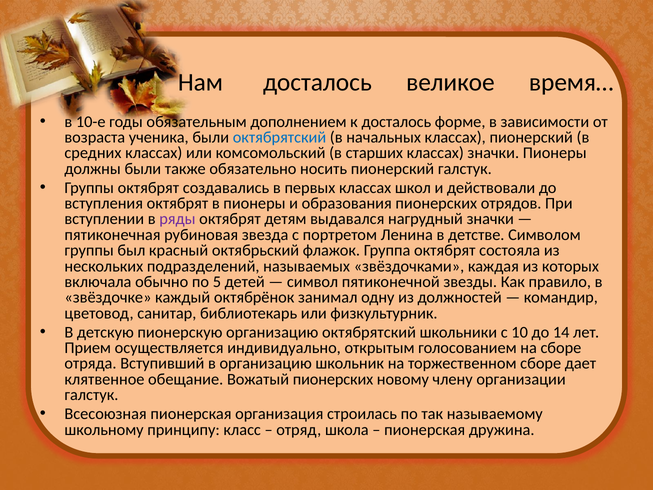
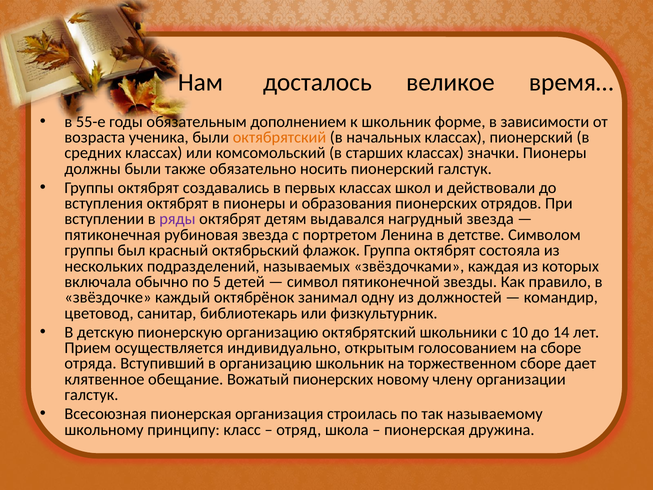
10-е: 10-е -> 55-е
к досталось: досталось -> школьник
октябрятский at (279, 137) colour: blue -> orange
нагрудный значки: значки -> звезда
